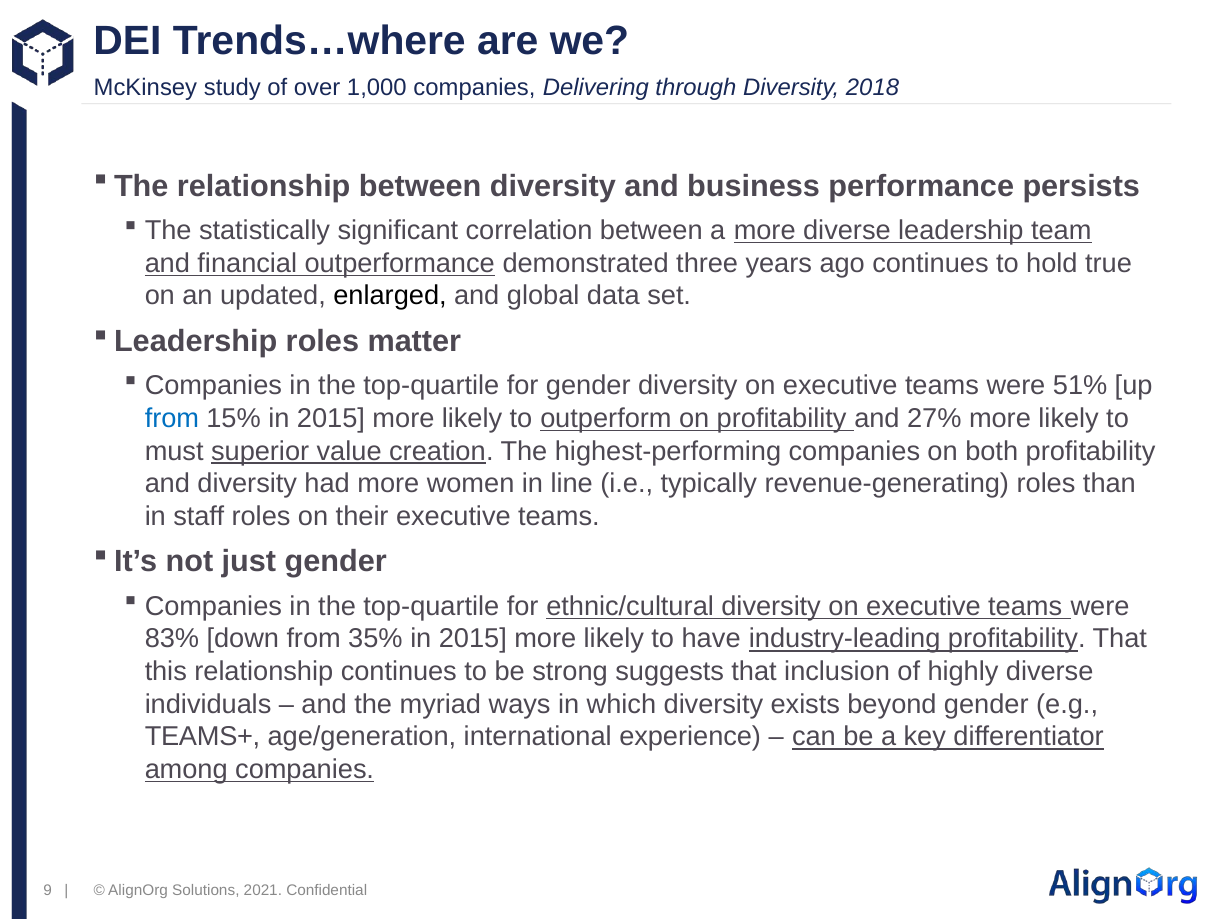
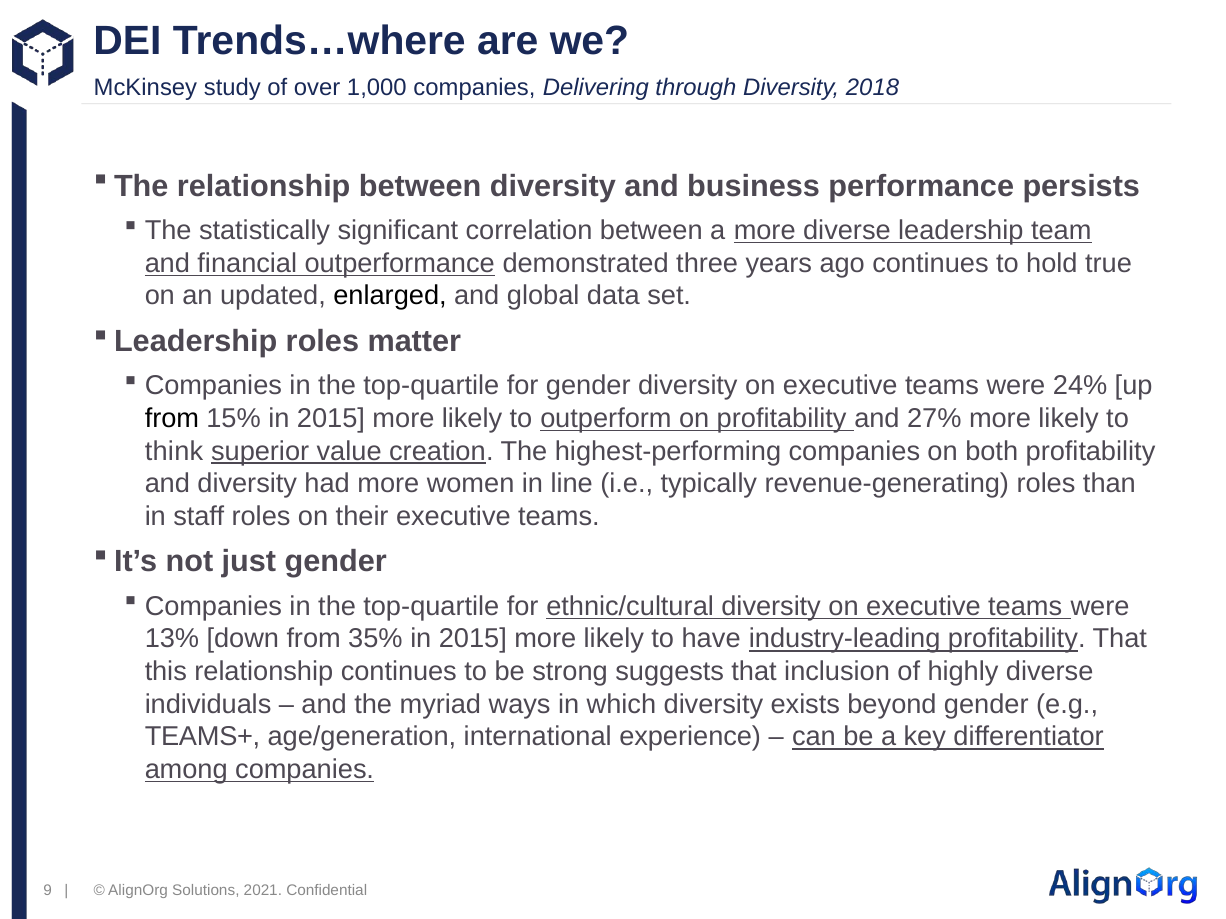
51%: 51% -> 24%
from at (172, 419) colour: blue -> black
must: must -> think
83%: 83% -> 13%
